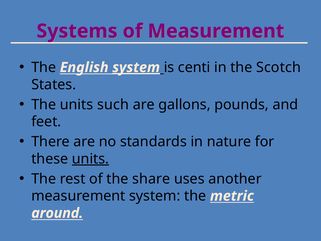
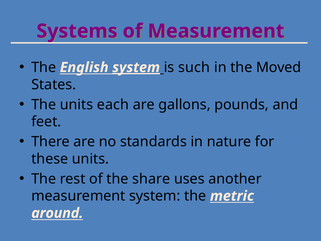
centi: centi -> such
Scotch: Scotch -> Moved
such: such -> each
units at (90, 159) underline: present -> none
